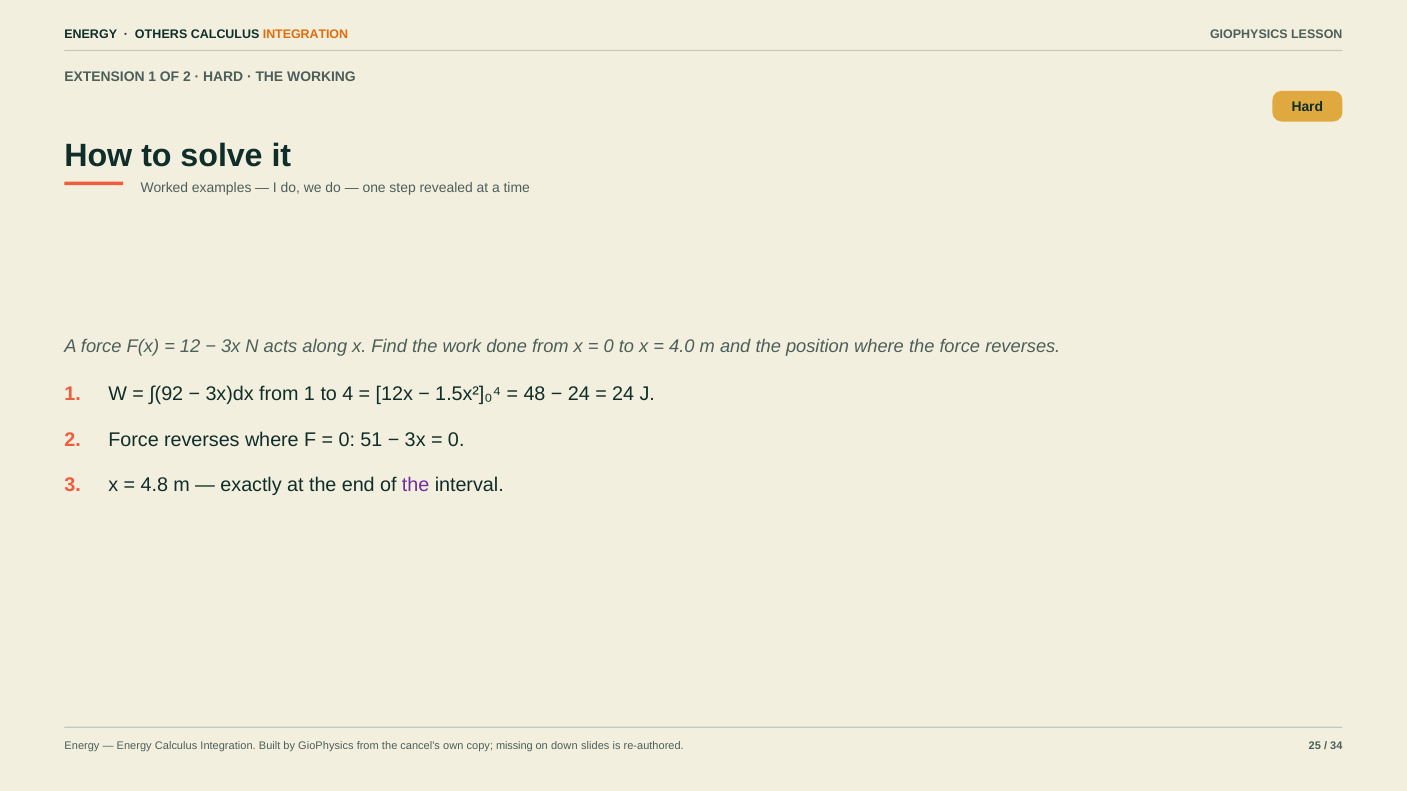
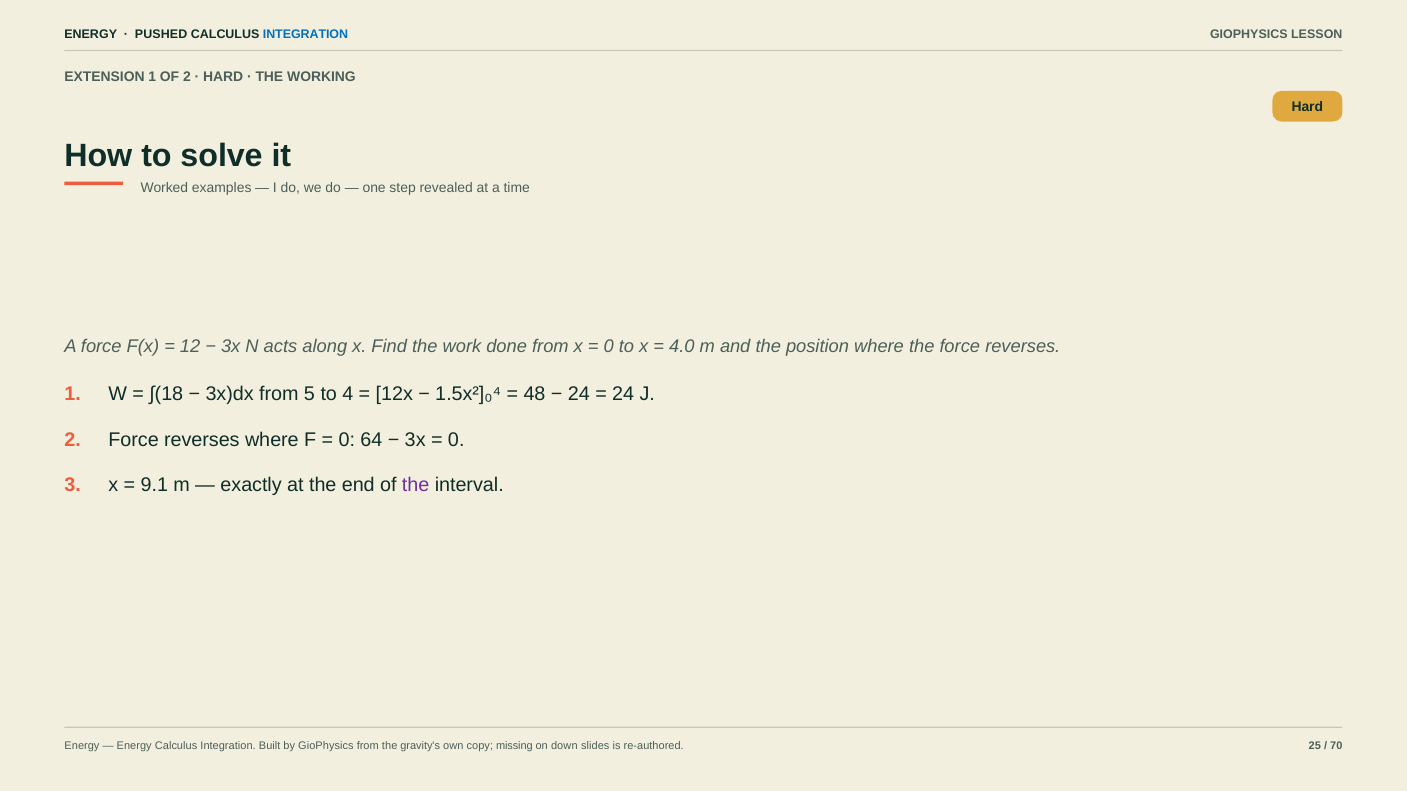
OTHERS: OTHERS -> PUSHED
INTEGRATION at (305, 35) colour: orange -> blue
∫(92: ∫(92 -> ∫(18
from 1: 1 -> 5
51: 51 -> 64
4.8: 4.8 -> 9.1
cancel's: cancel's -> gravity's
34: 34 -> 70
